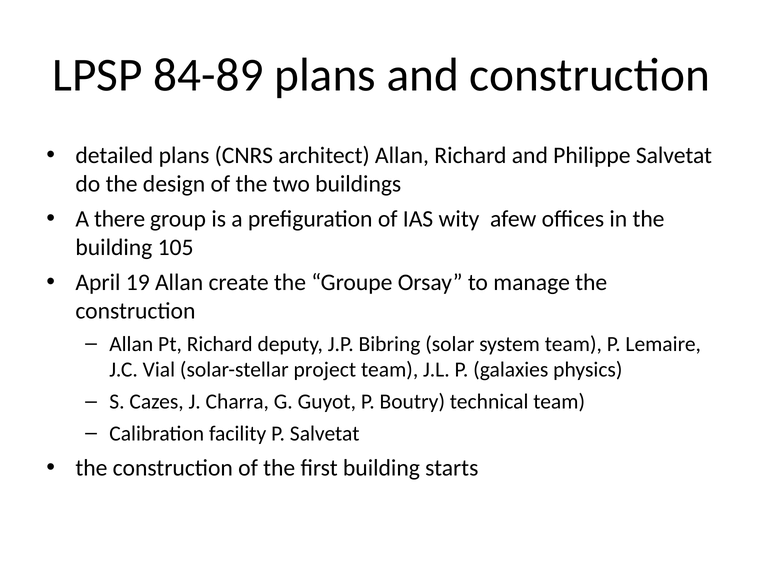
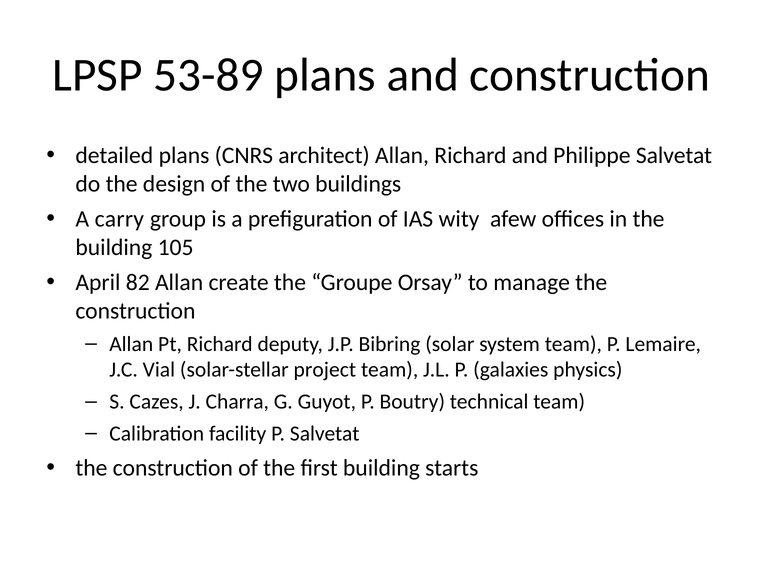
84-89: 84-89 -> 53-89
there: there -> carry
19: 19 -> 82
